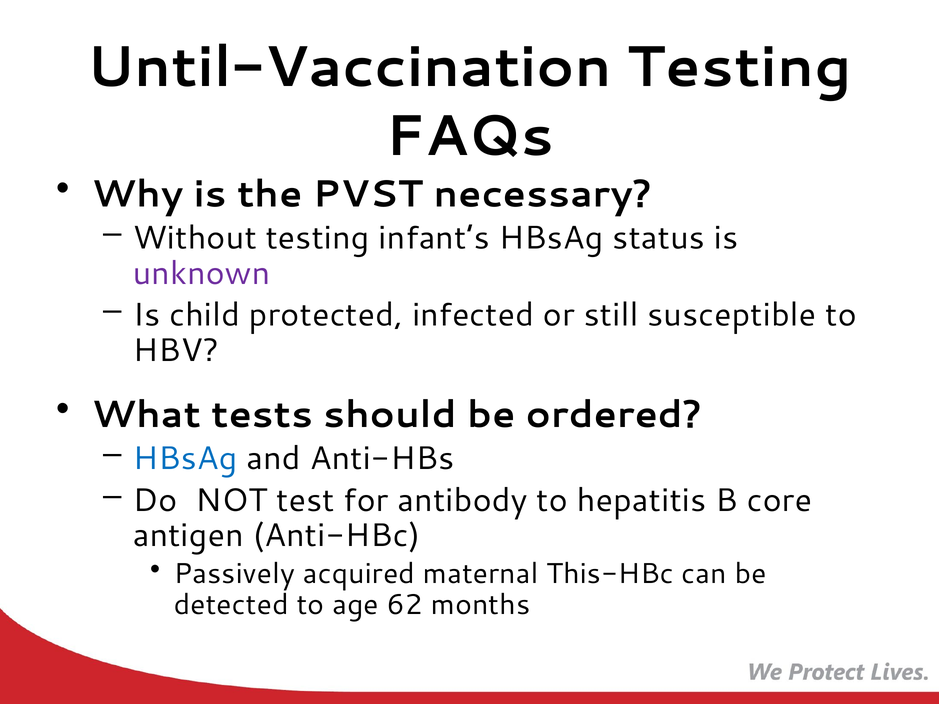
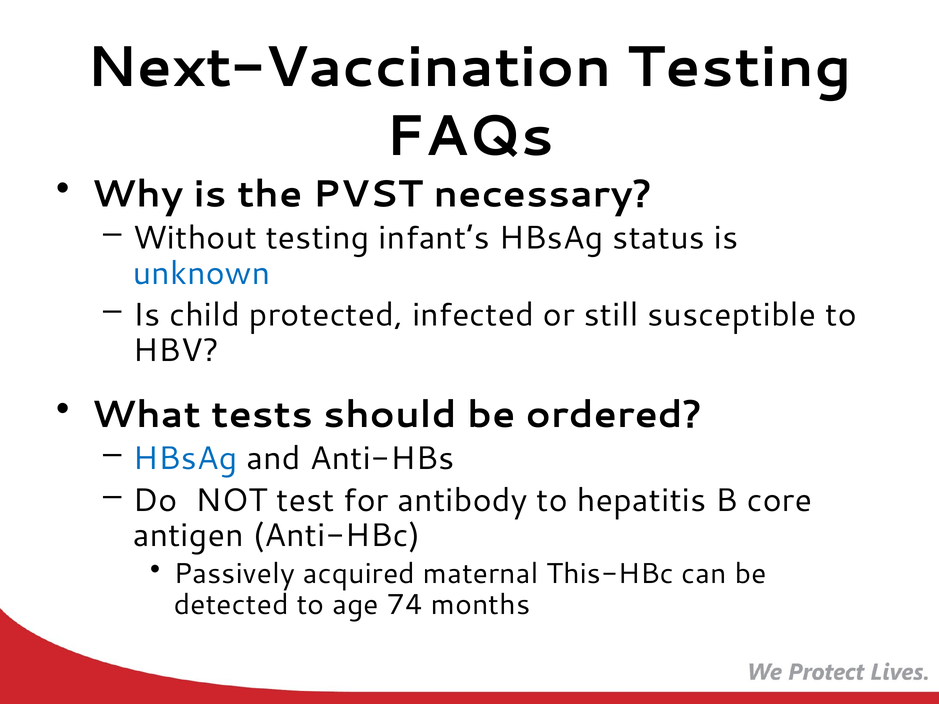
Until-Vaccination: Until-Vaccination -> Next-Vaccination
unknown colour: purple -> blue
62: 62 -> 74
